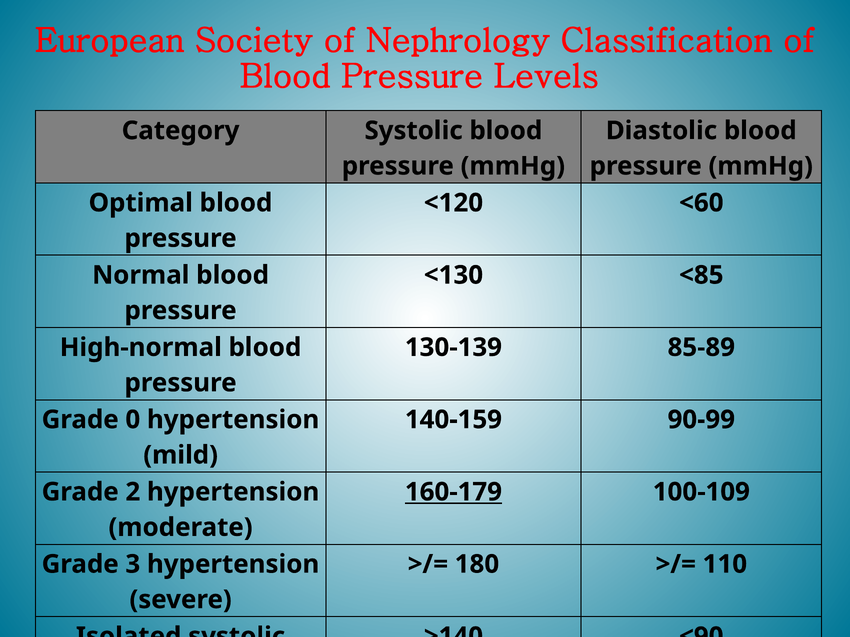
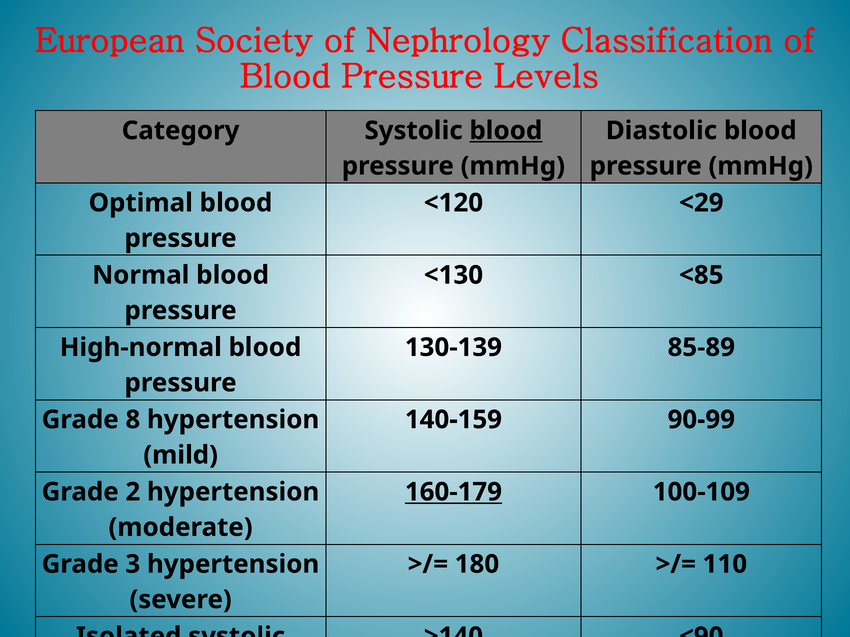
blood at (506, 131) underline: none -> present
<60: <60 -> <29
0: 0 -> 8
